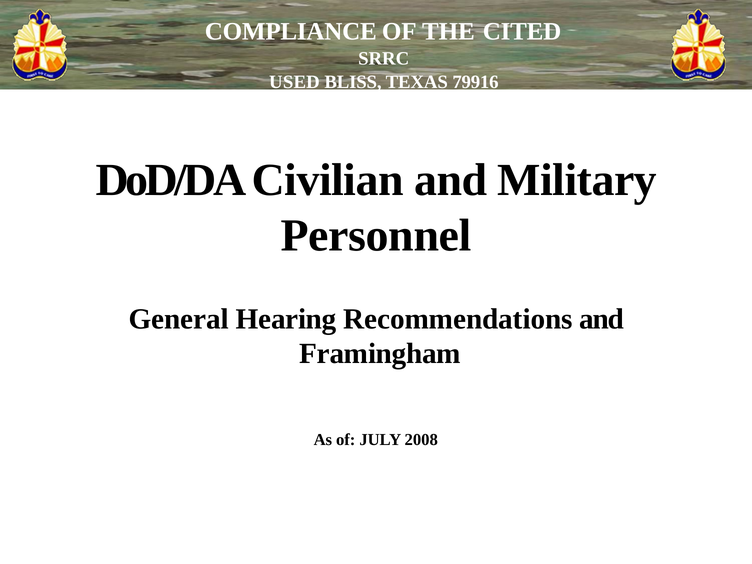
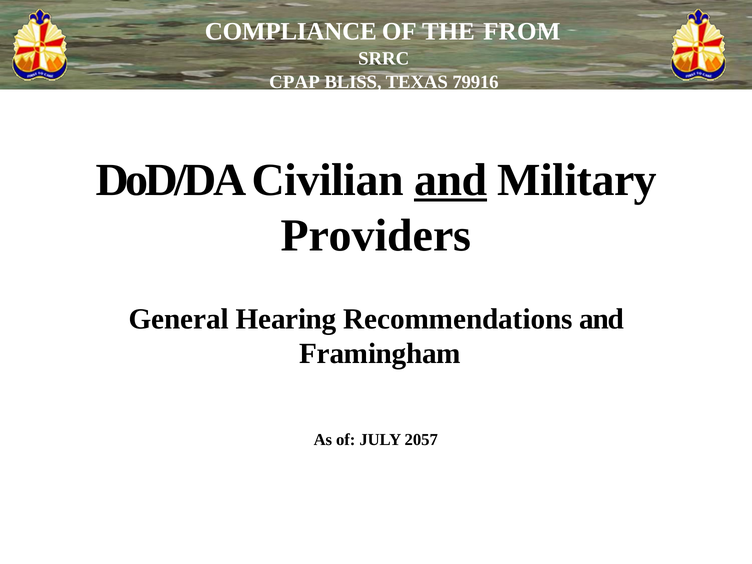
CITED: CITED -> FROM
USED: USED -> CPAP
and at (451, 180) underline: none -> present
Personnel: Personnel -> Providers
2008: 2008 -> 2057
